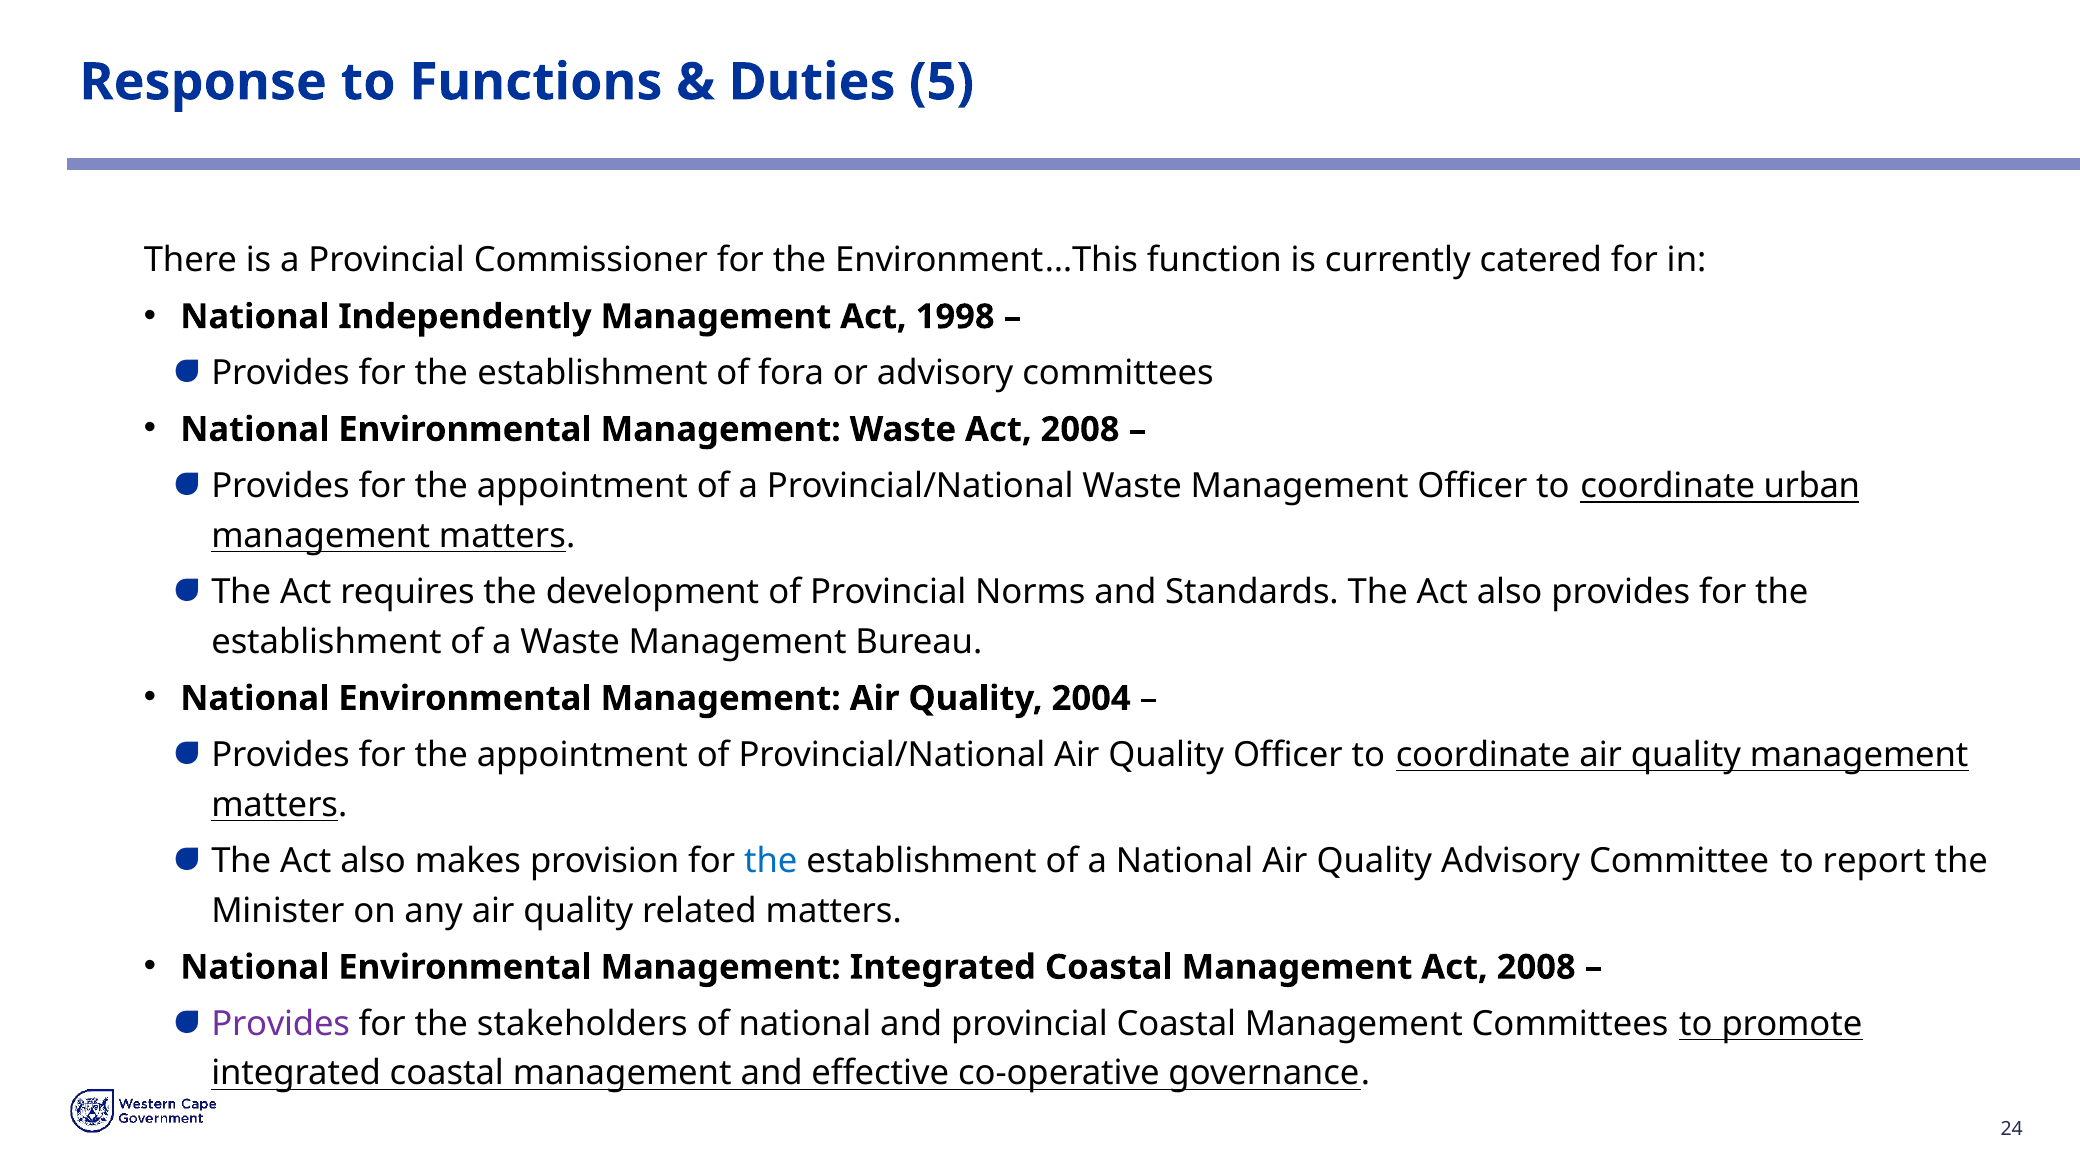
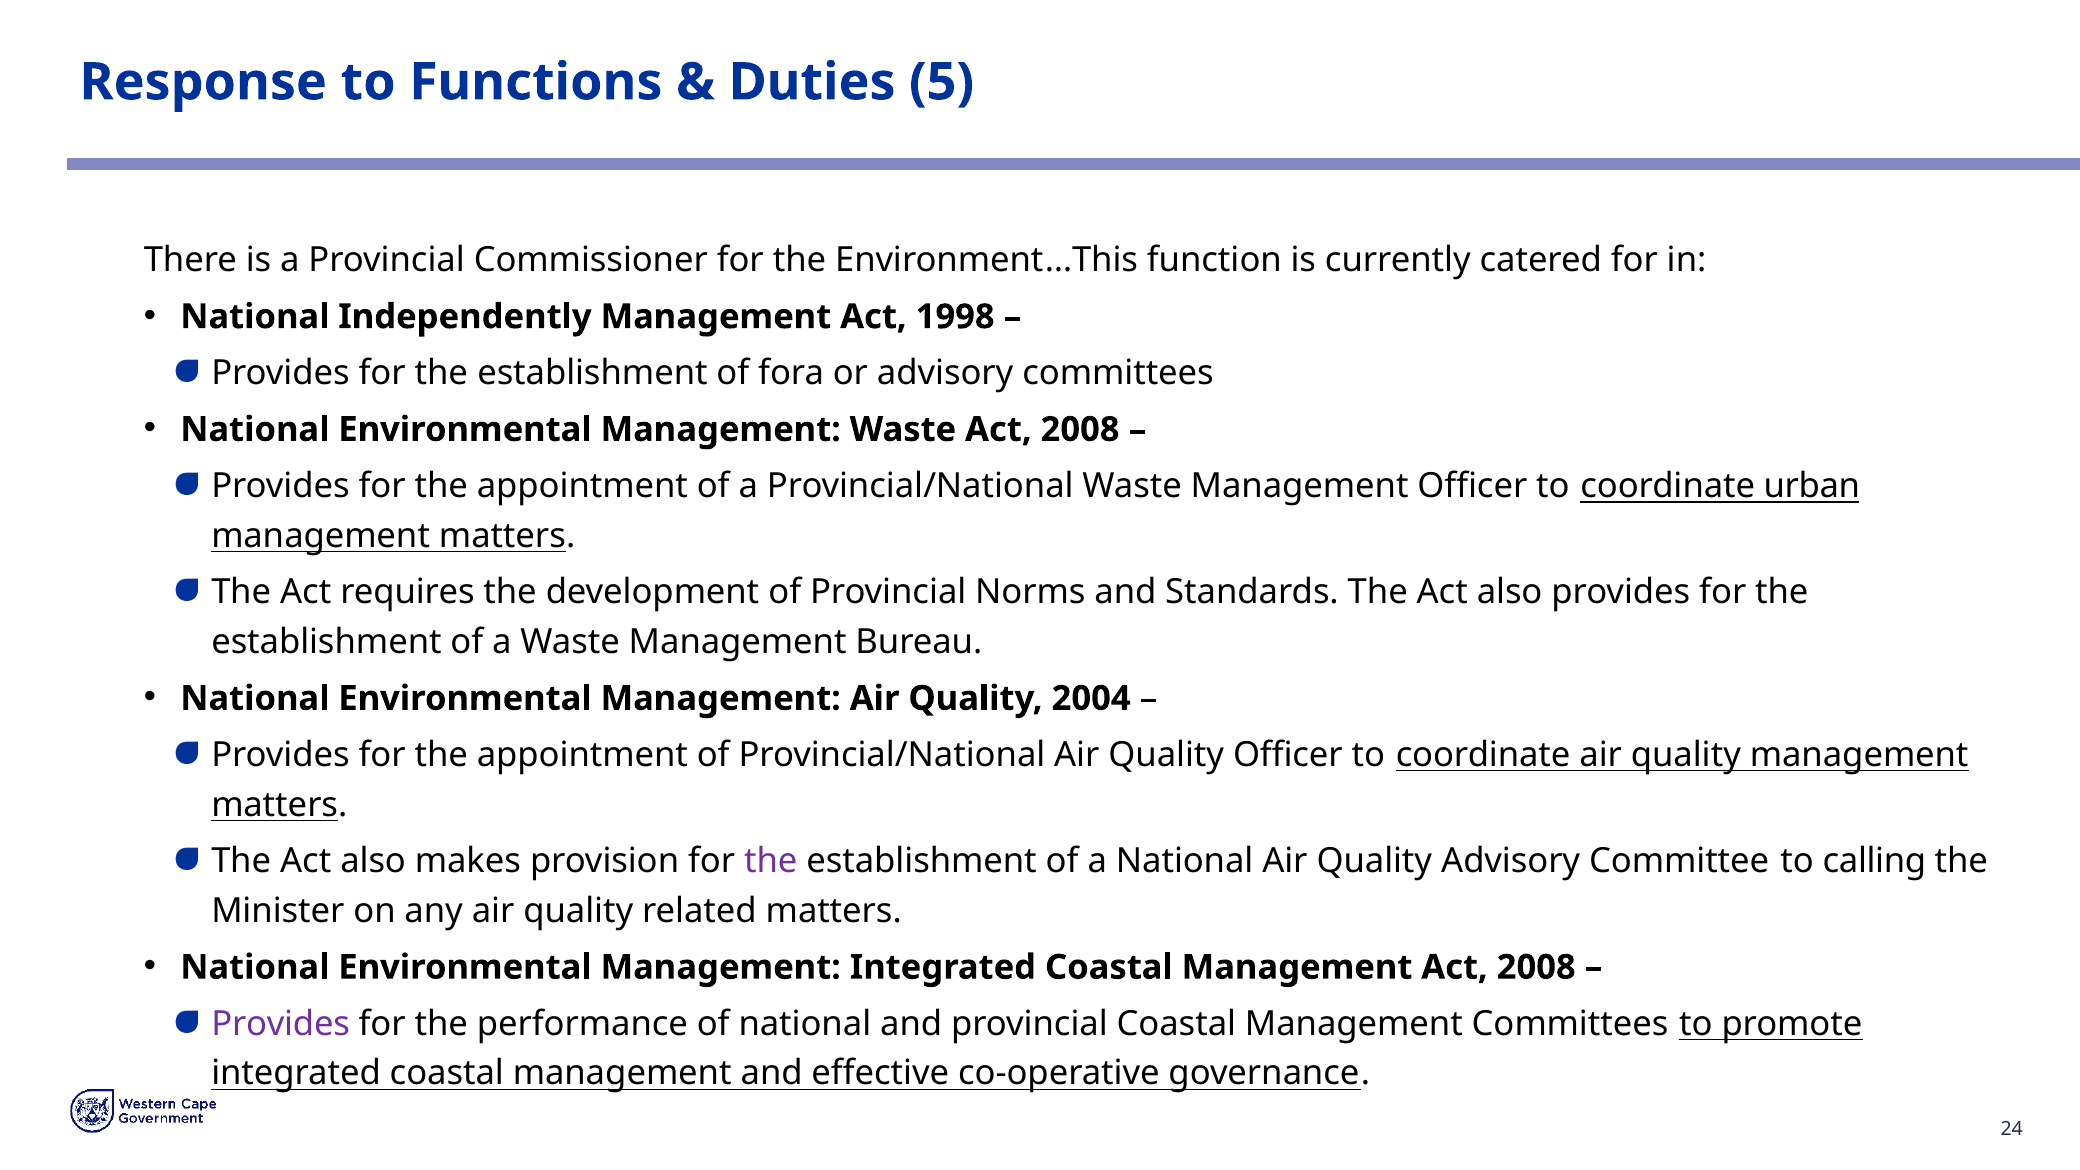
the at (771, 861) colour: blue -> purple
report: report -> calling
stakeholders: stakeholders -> performance
